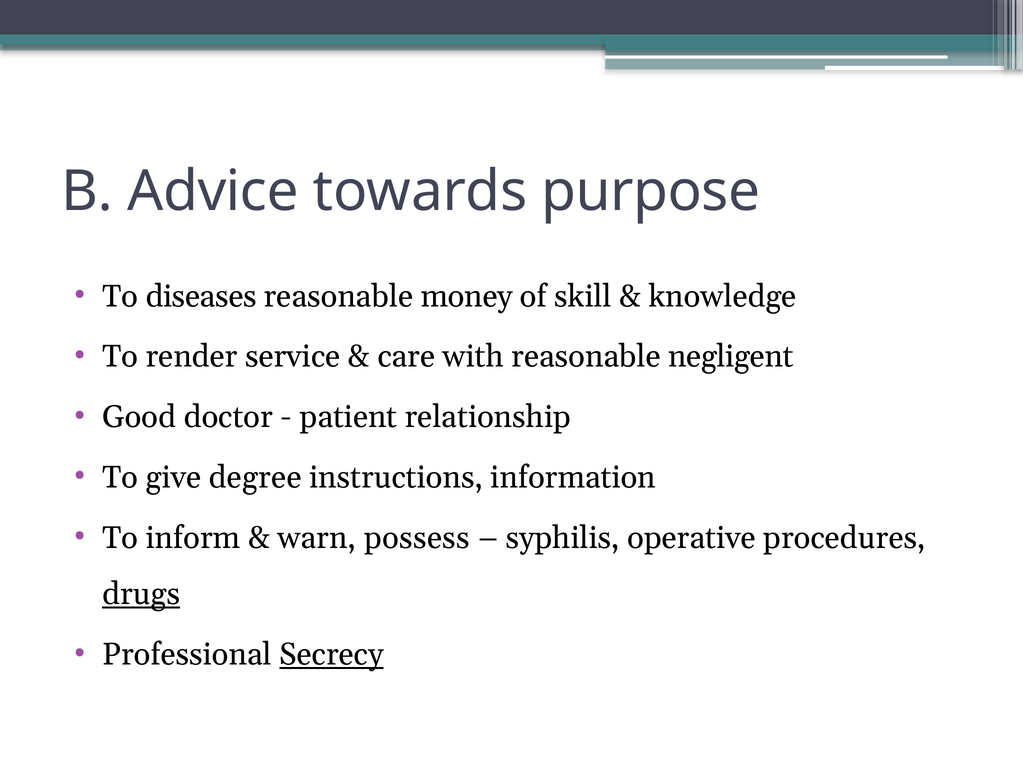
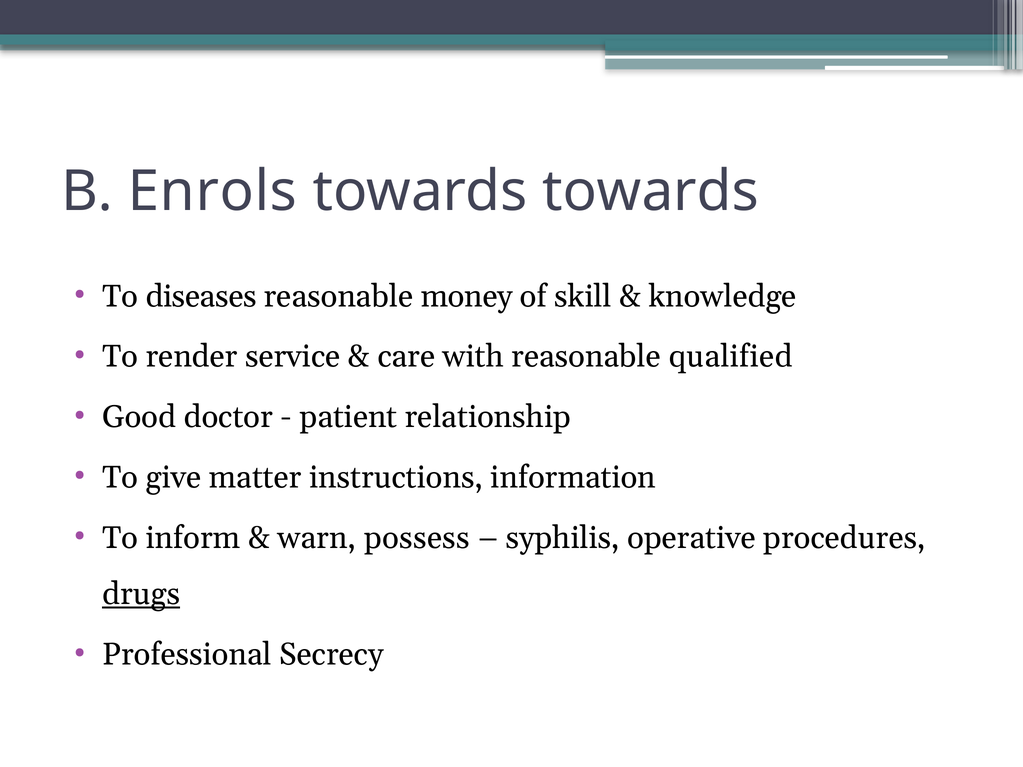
Advice: Advice -> Enrols
towards purpose: purpose -> towards
negligent: negligent -> qualified
degree: degree -> matter
Secrecy underline: present -> none
